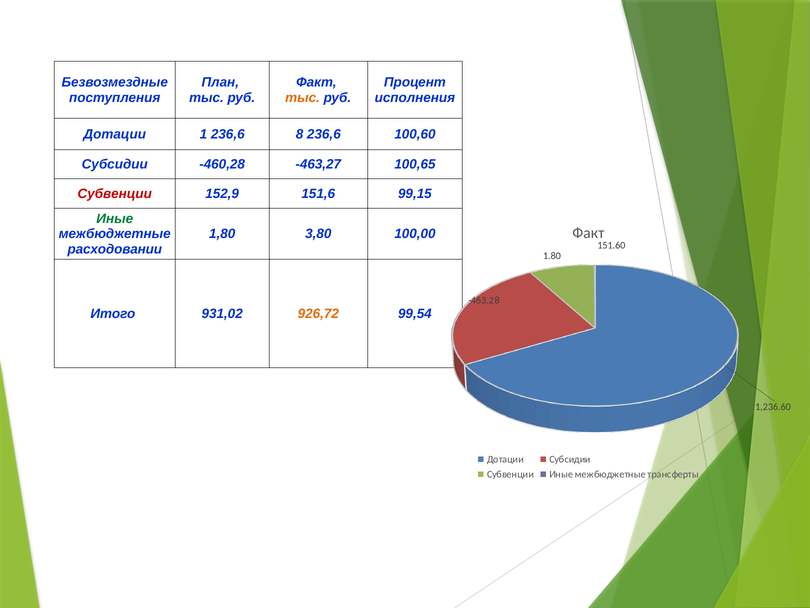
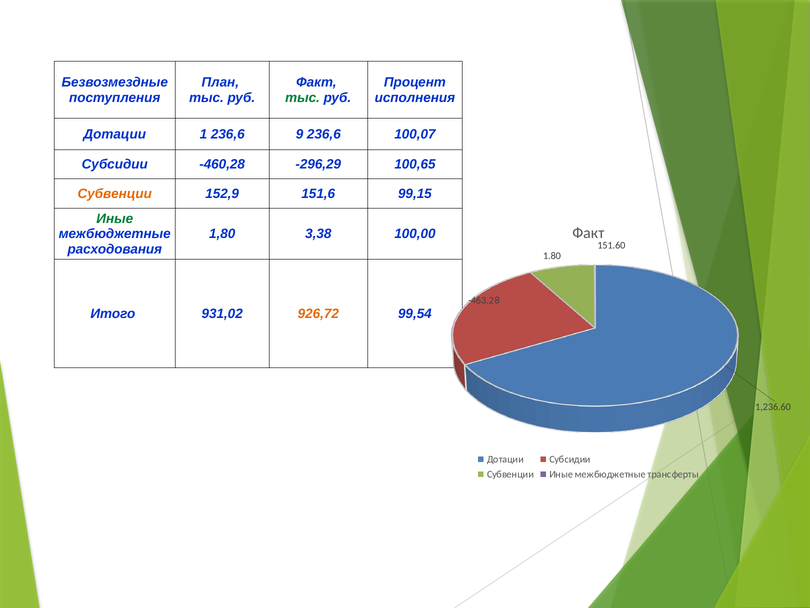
тыс at (303, 97) colour: orange -> green
8: 8 -> 9
100,60: 100,60 -> 100,07
-463,27: -463,27 -> -296,29
Субвенции at (115, 194) colour: red -> orange
3,80: 3,80 -> 3,38
расходовании: расходовании -> расходования
